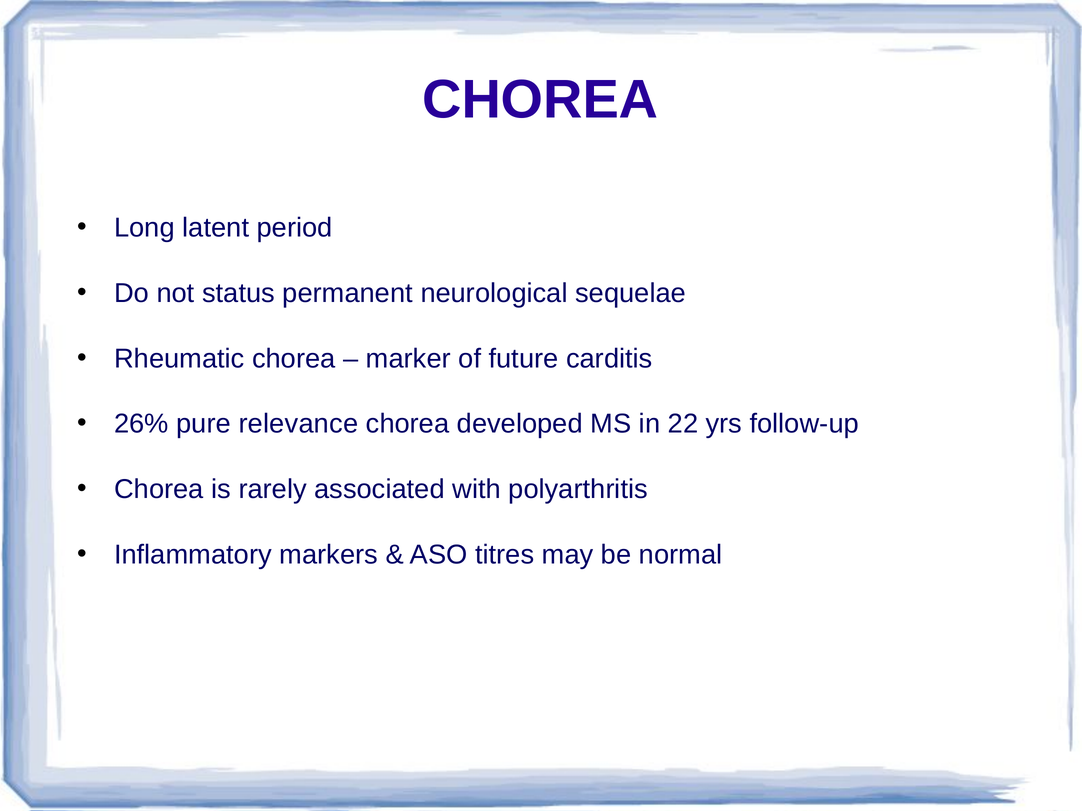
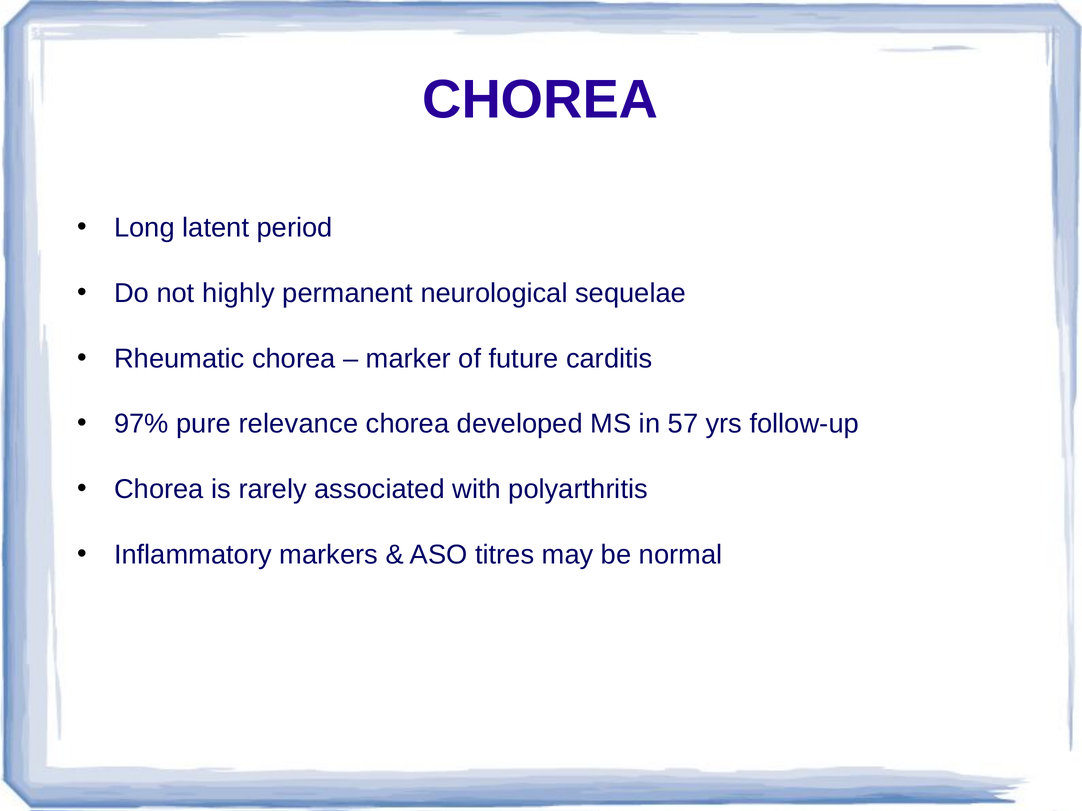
status: status -> highly
26%: 26% -> 97%
22: 22 -> 57
